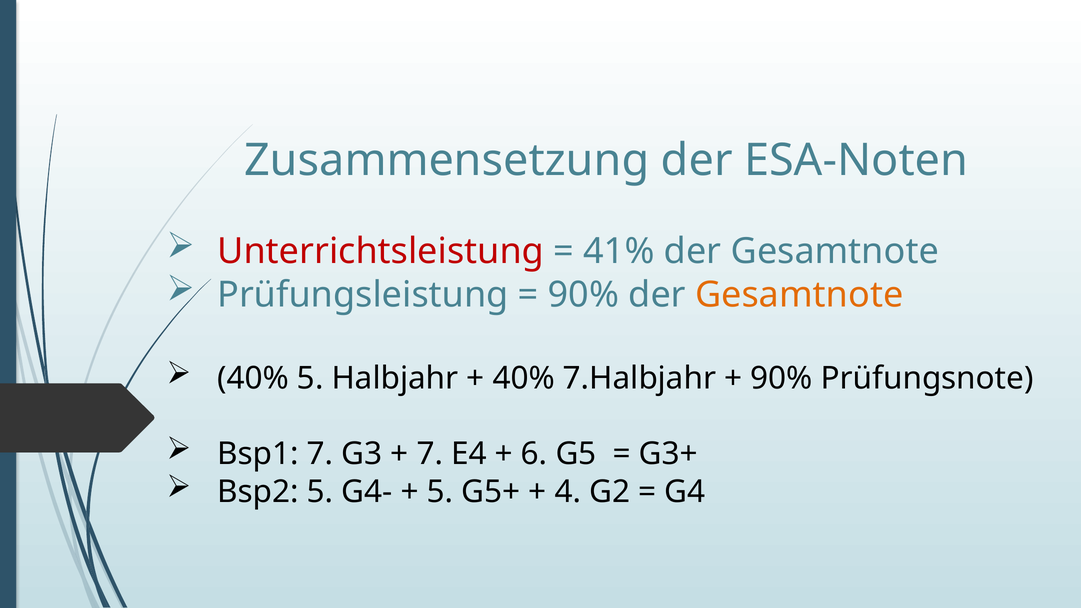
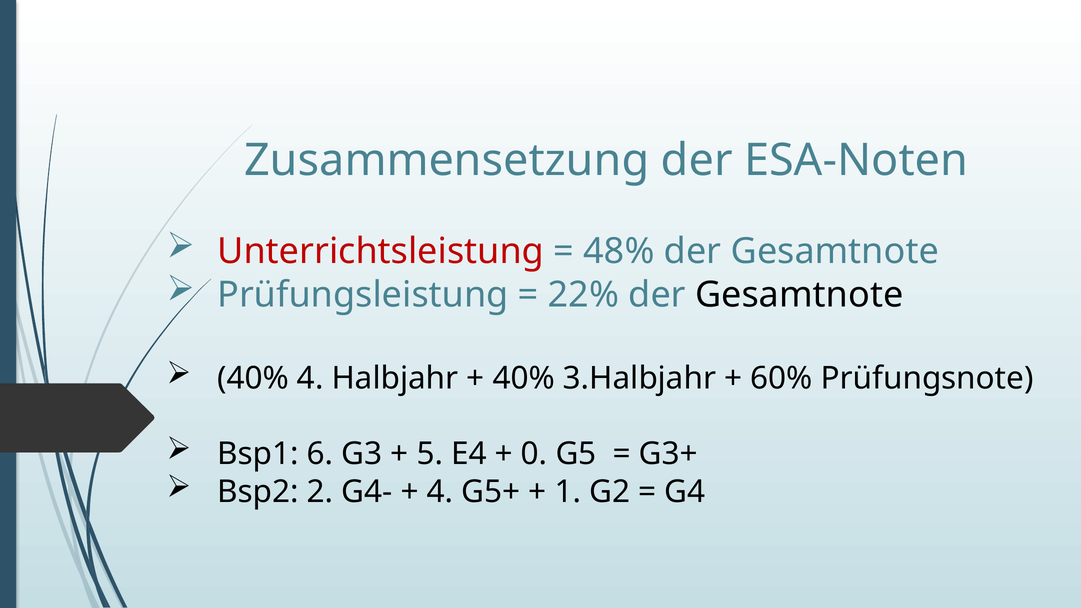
41%: 41% -> 48%
90% at (583, 295): 90% -> 22%
Gesamtnote at (799, 295) colour: orange -> black
40% 5: 5 -> 4
7.Halbjahr: 7.Halbjahr -> 3.Halbjahr
90% at (782, 378): 90% -> 60%
Bsp1 7: 7 -> 6
7 at (430, 454): 7 -> 5
6: 6 -> 0
Bsp2 5: 5 -> 2
5 at (440, 492): 5 -> 4
4: 4 -> 1
